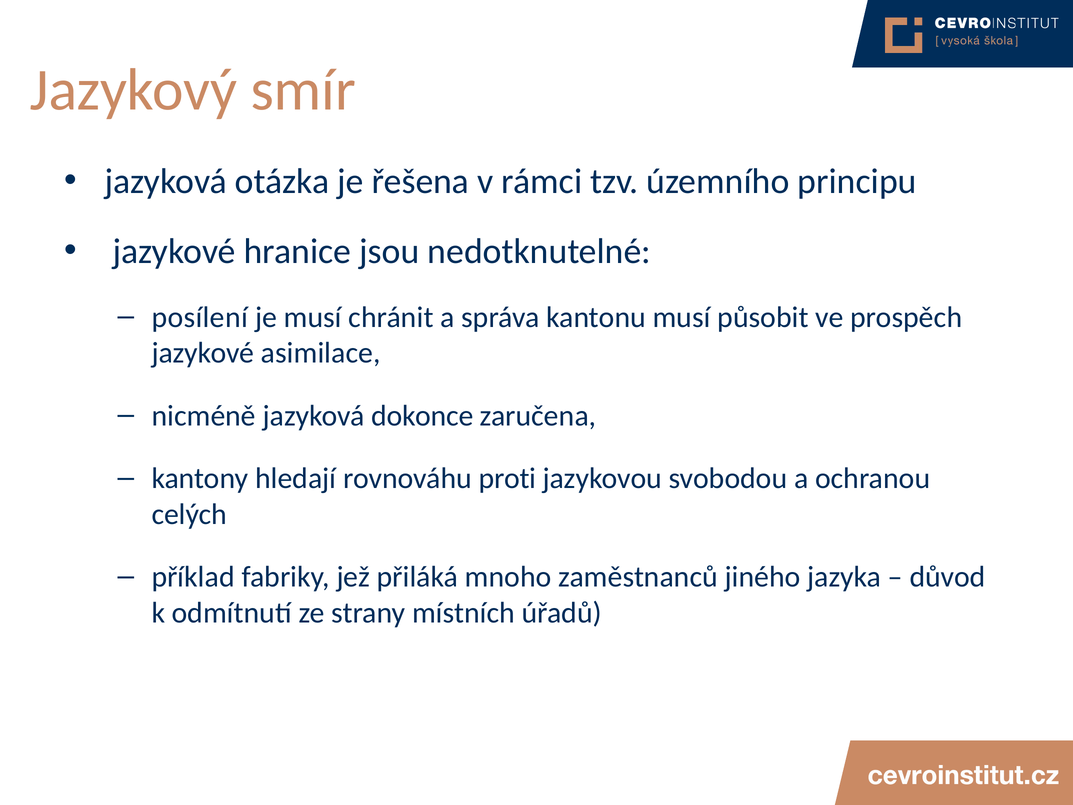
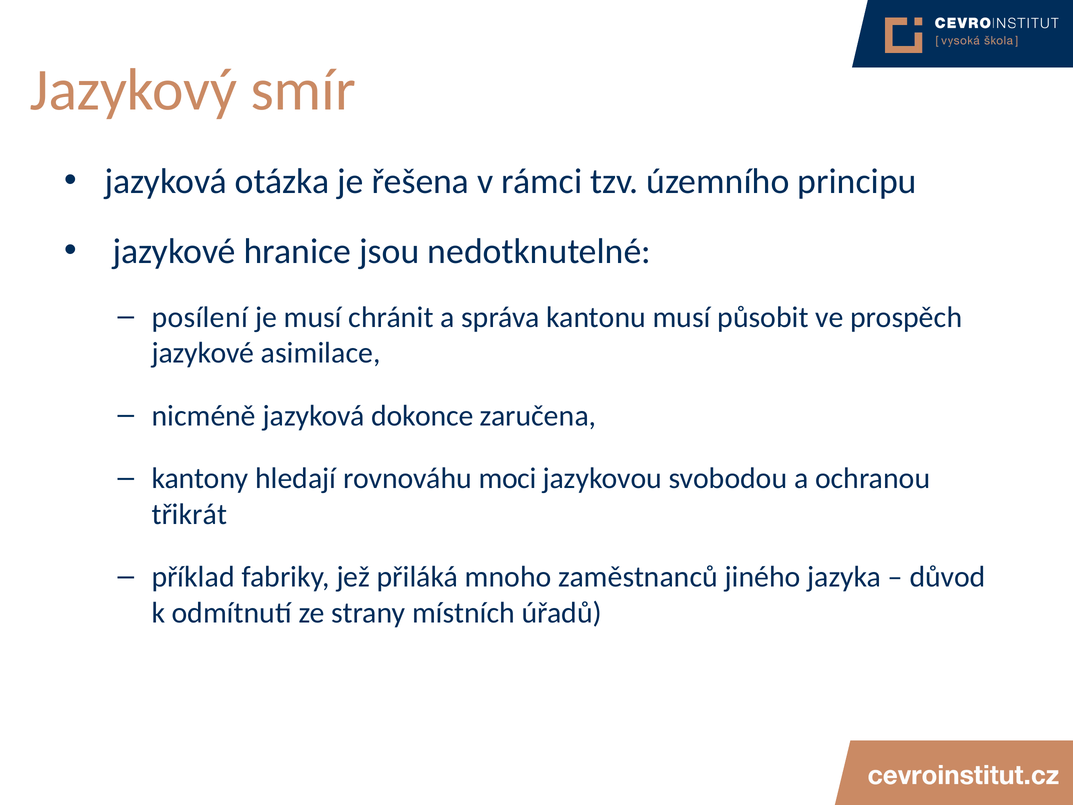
proti: proti -> moci
celých: celých -> třikrát
